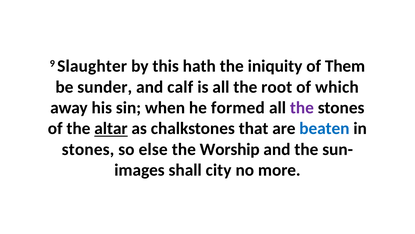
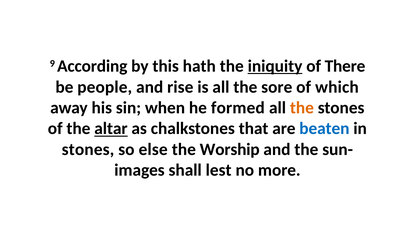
Slaughter: Slaughter -> According
iniquity underline: none -> present
Them: Them -> There
sunder: sunder -> people
calf: calf -> rise
root: root -> sore
the at (302, 108) colour: purple -> orange
city: city -> lest
